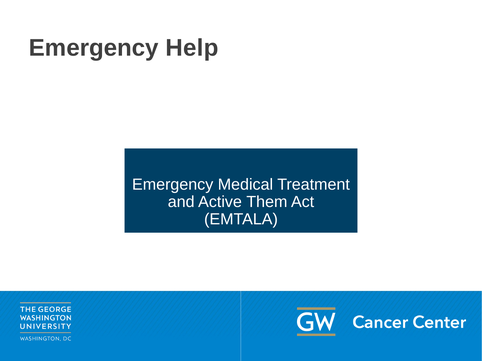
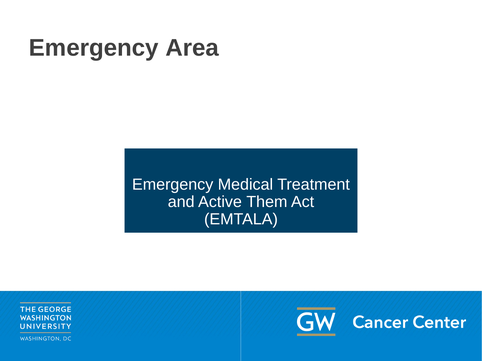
Help: Help -> Area
